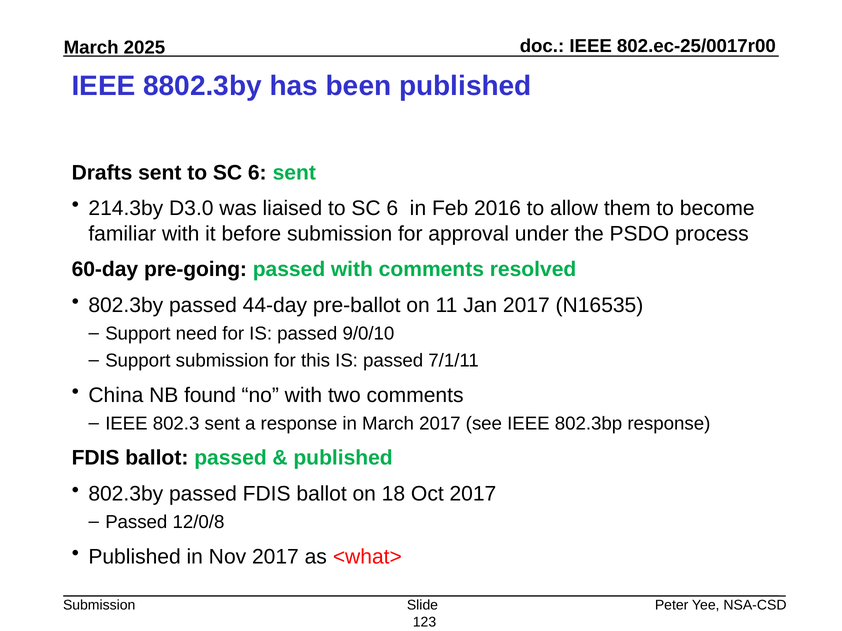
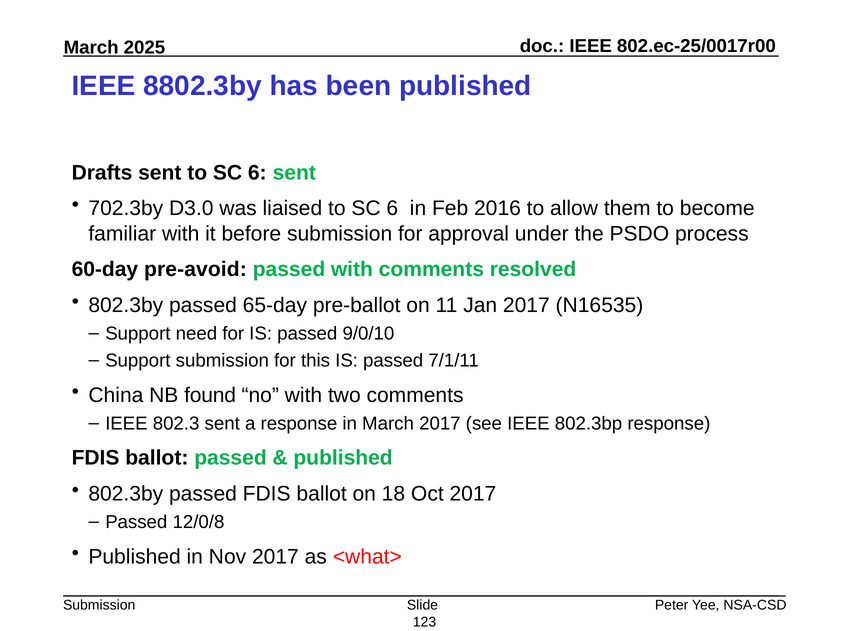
214.3by: 214.3by -> 702.3by
pre-going: pre-going -> pre-avoid
44-day: 44-day -> 65-day
